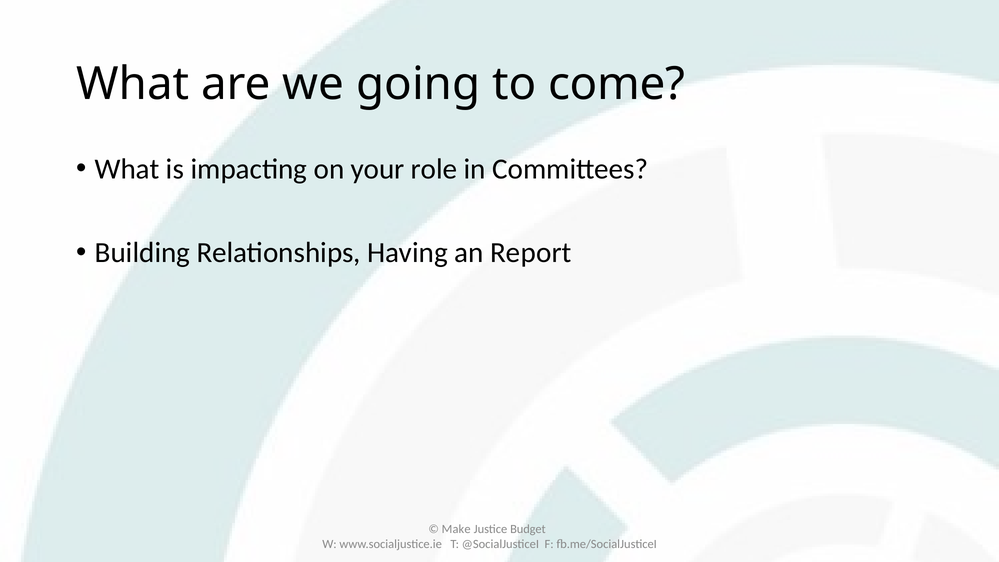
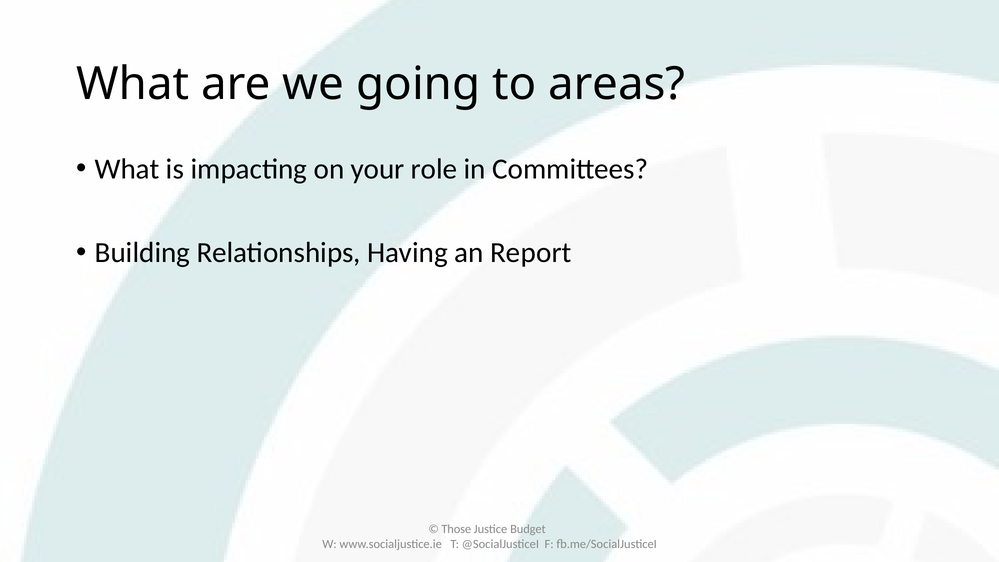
come: come -> areas
Make: Make -> Those
